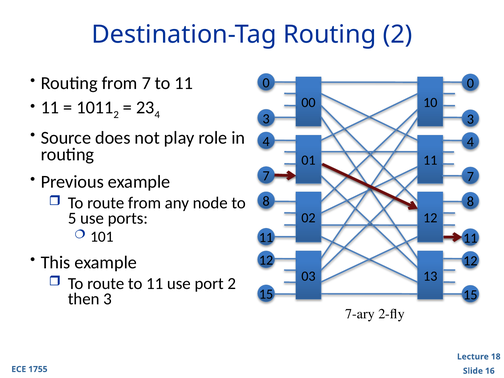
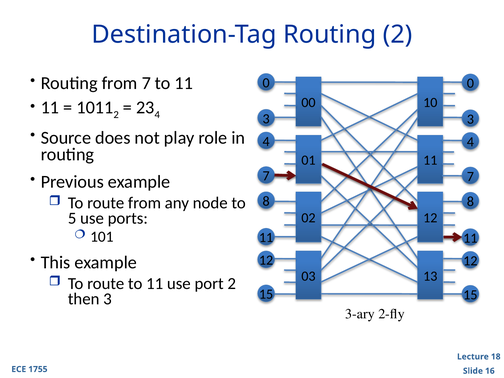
7-ary: 7-ary -> 3-ary
